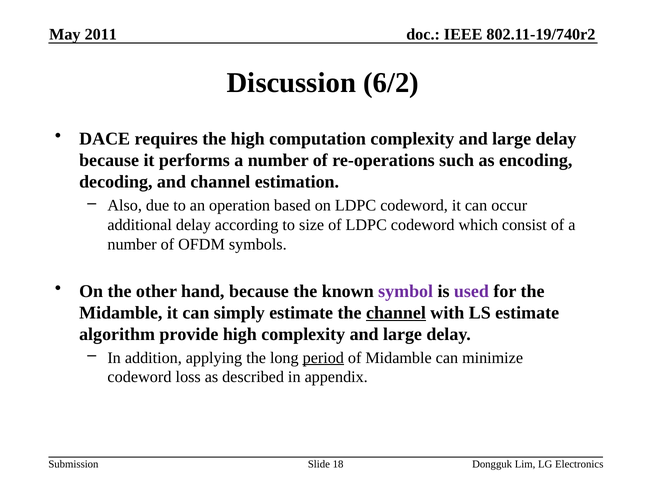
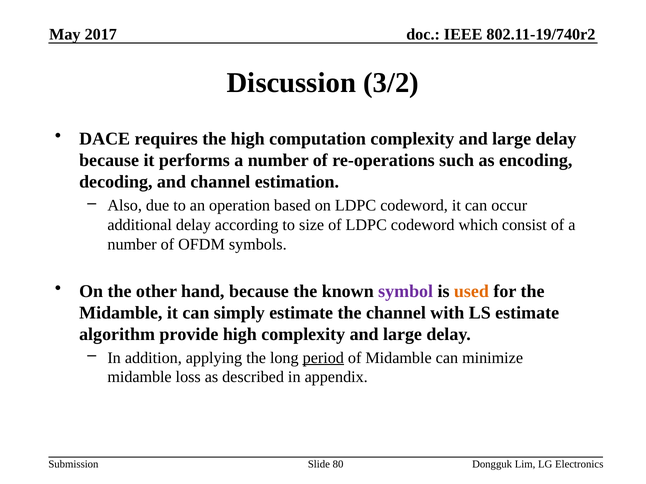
2011: 2011 -> 2017
6/2: 6/2 -> 3/2
used colour: purple -> orange
channel at (396, 313) underline: present -> none
codeword at (139, 377): codeword -> midamble
18: 18 -> 80
